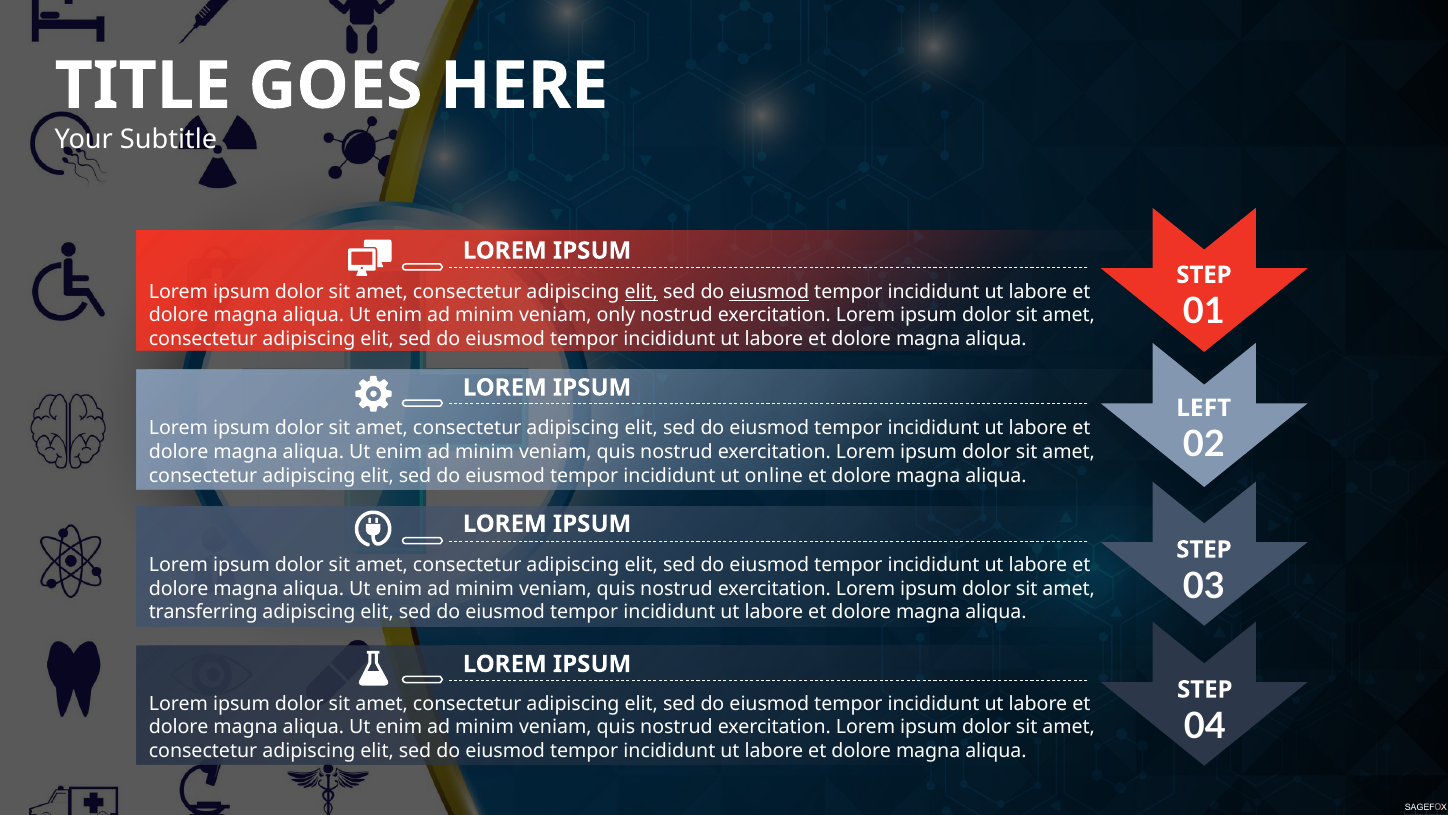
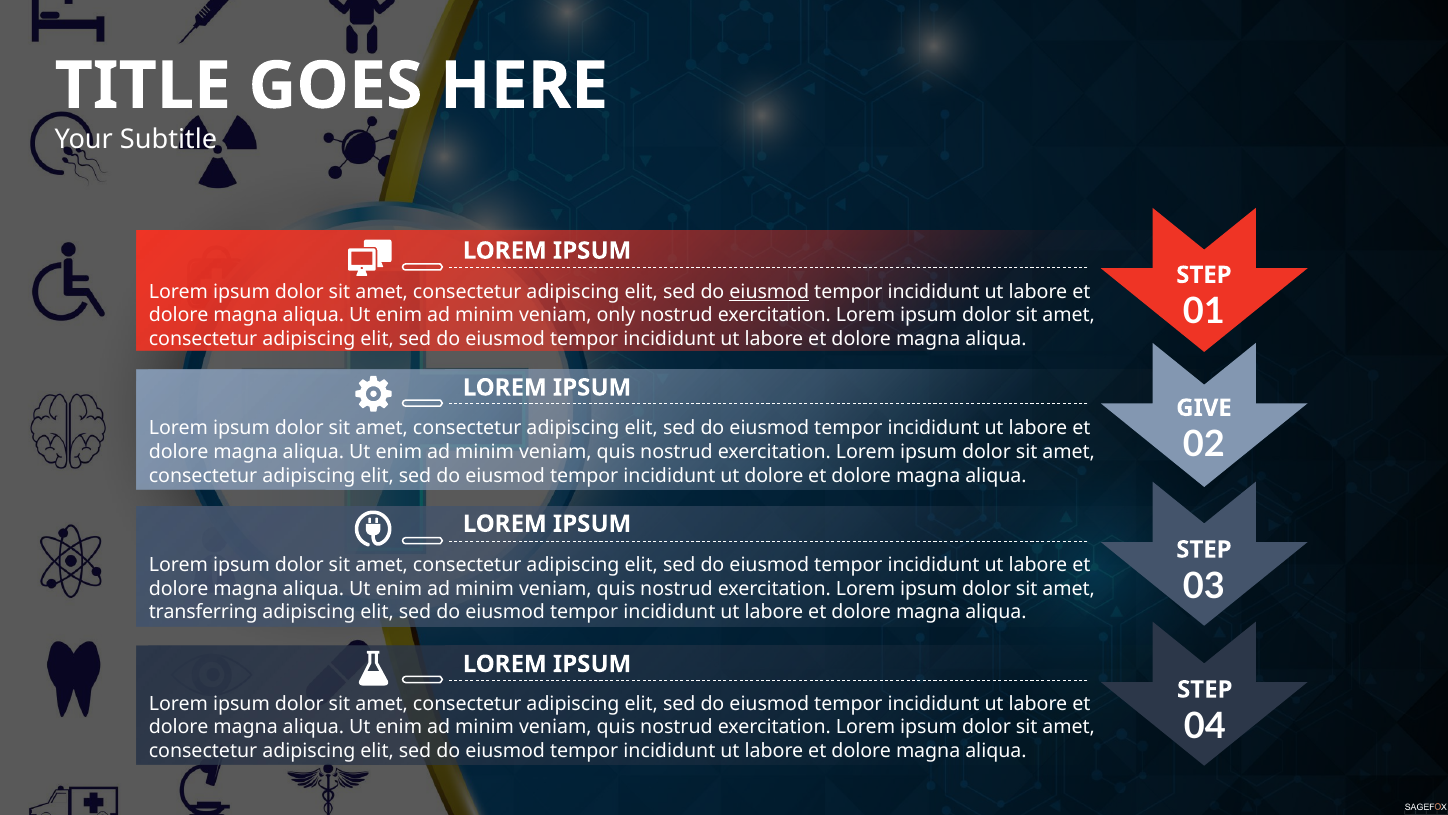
elit at (641, 292) underline: present -> none
LEFT: LEFT -> GIVE
ut online: online -> dolore
